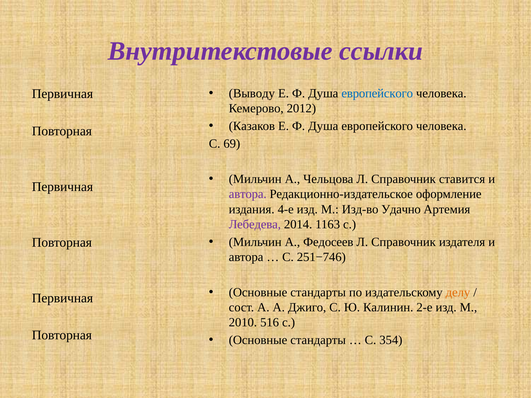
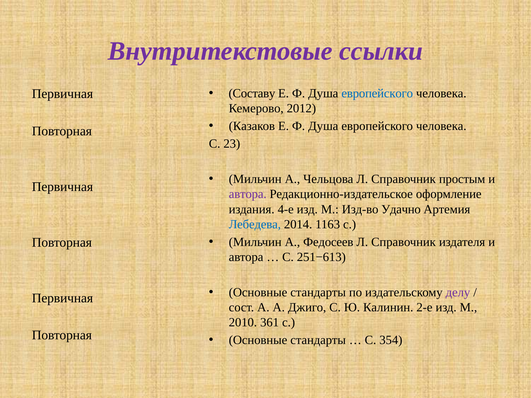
Выводу: Выводу -> Составу
69: 69 -> 23
ставится: ставится -> простым
Лебедева colour: purple -> blue
251−746: 251−746 -> 251−613
делу colour: orange -> purple
516: 516 -> 361
